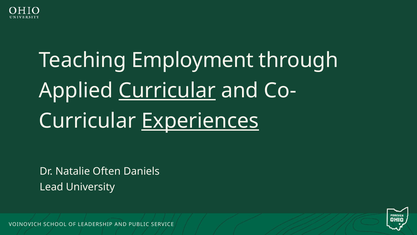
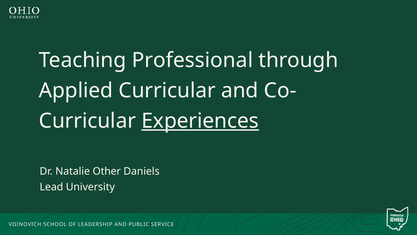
Employment: Employment -> Professional
Curricular at (167, 90) underline: present -> none
Often: Often -> Other
